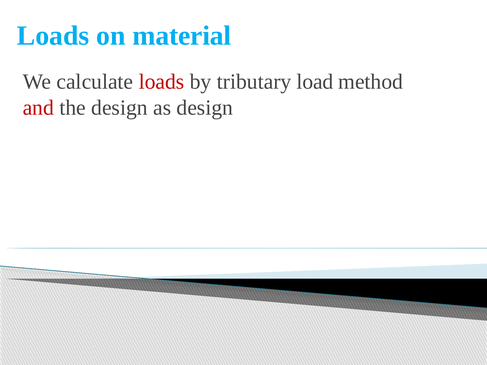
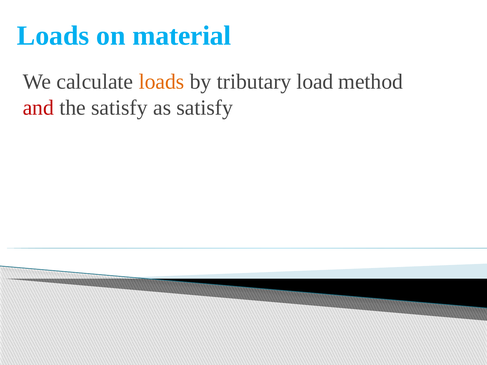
loads at (162, 82) colour: red -> orange
the design: design -> satisfy
as design: design -> satisfy
